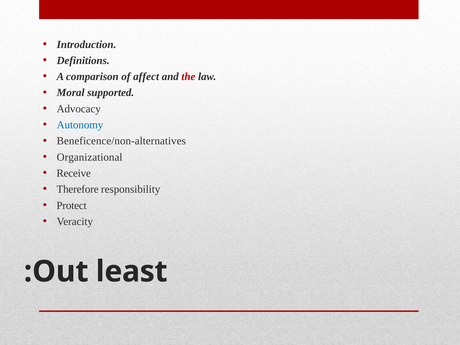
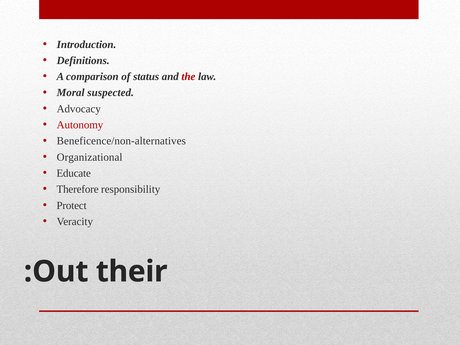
affect: affect -> status
supported: supported -> suspected
Autonomy colour: blue -> red
Receive: Receive -> Educate
least: least -> their
